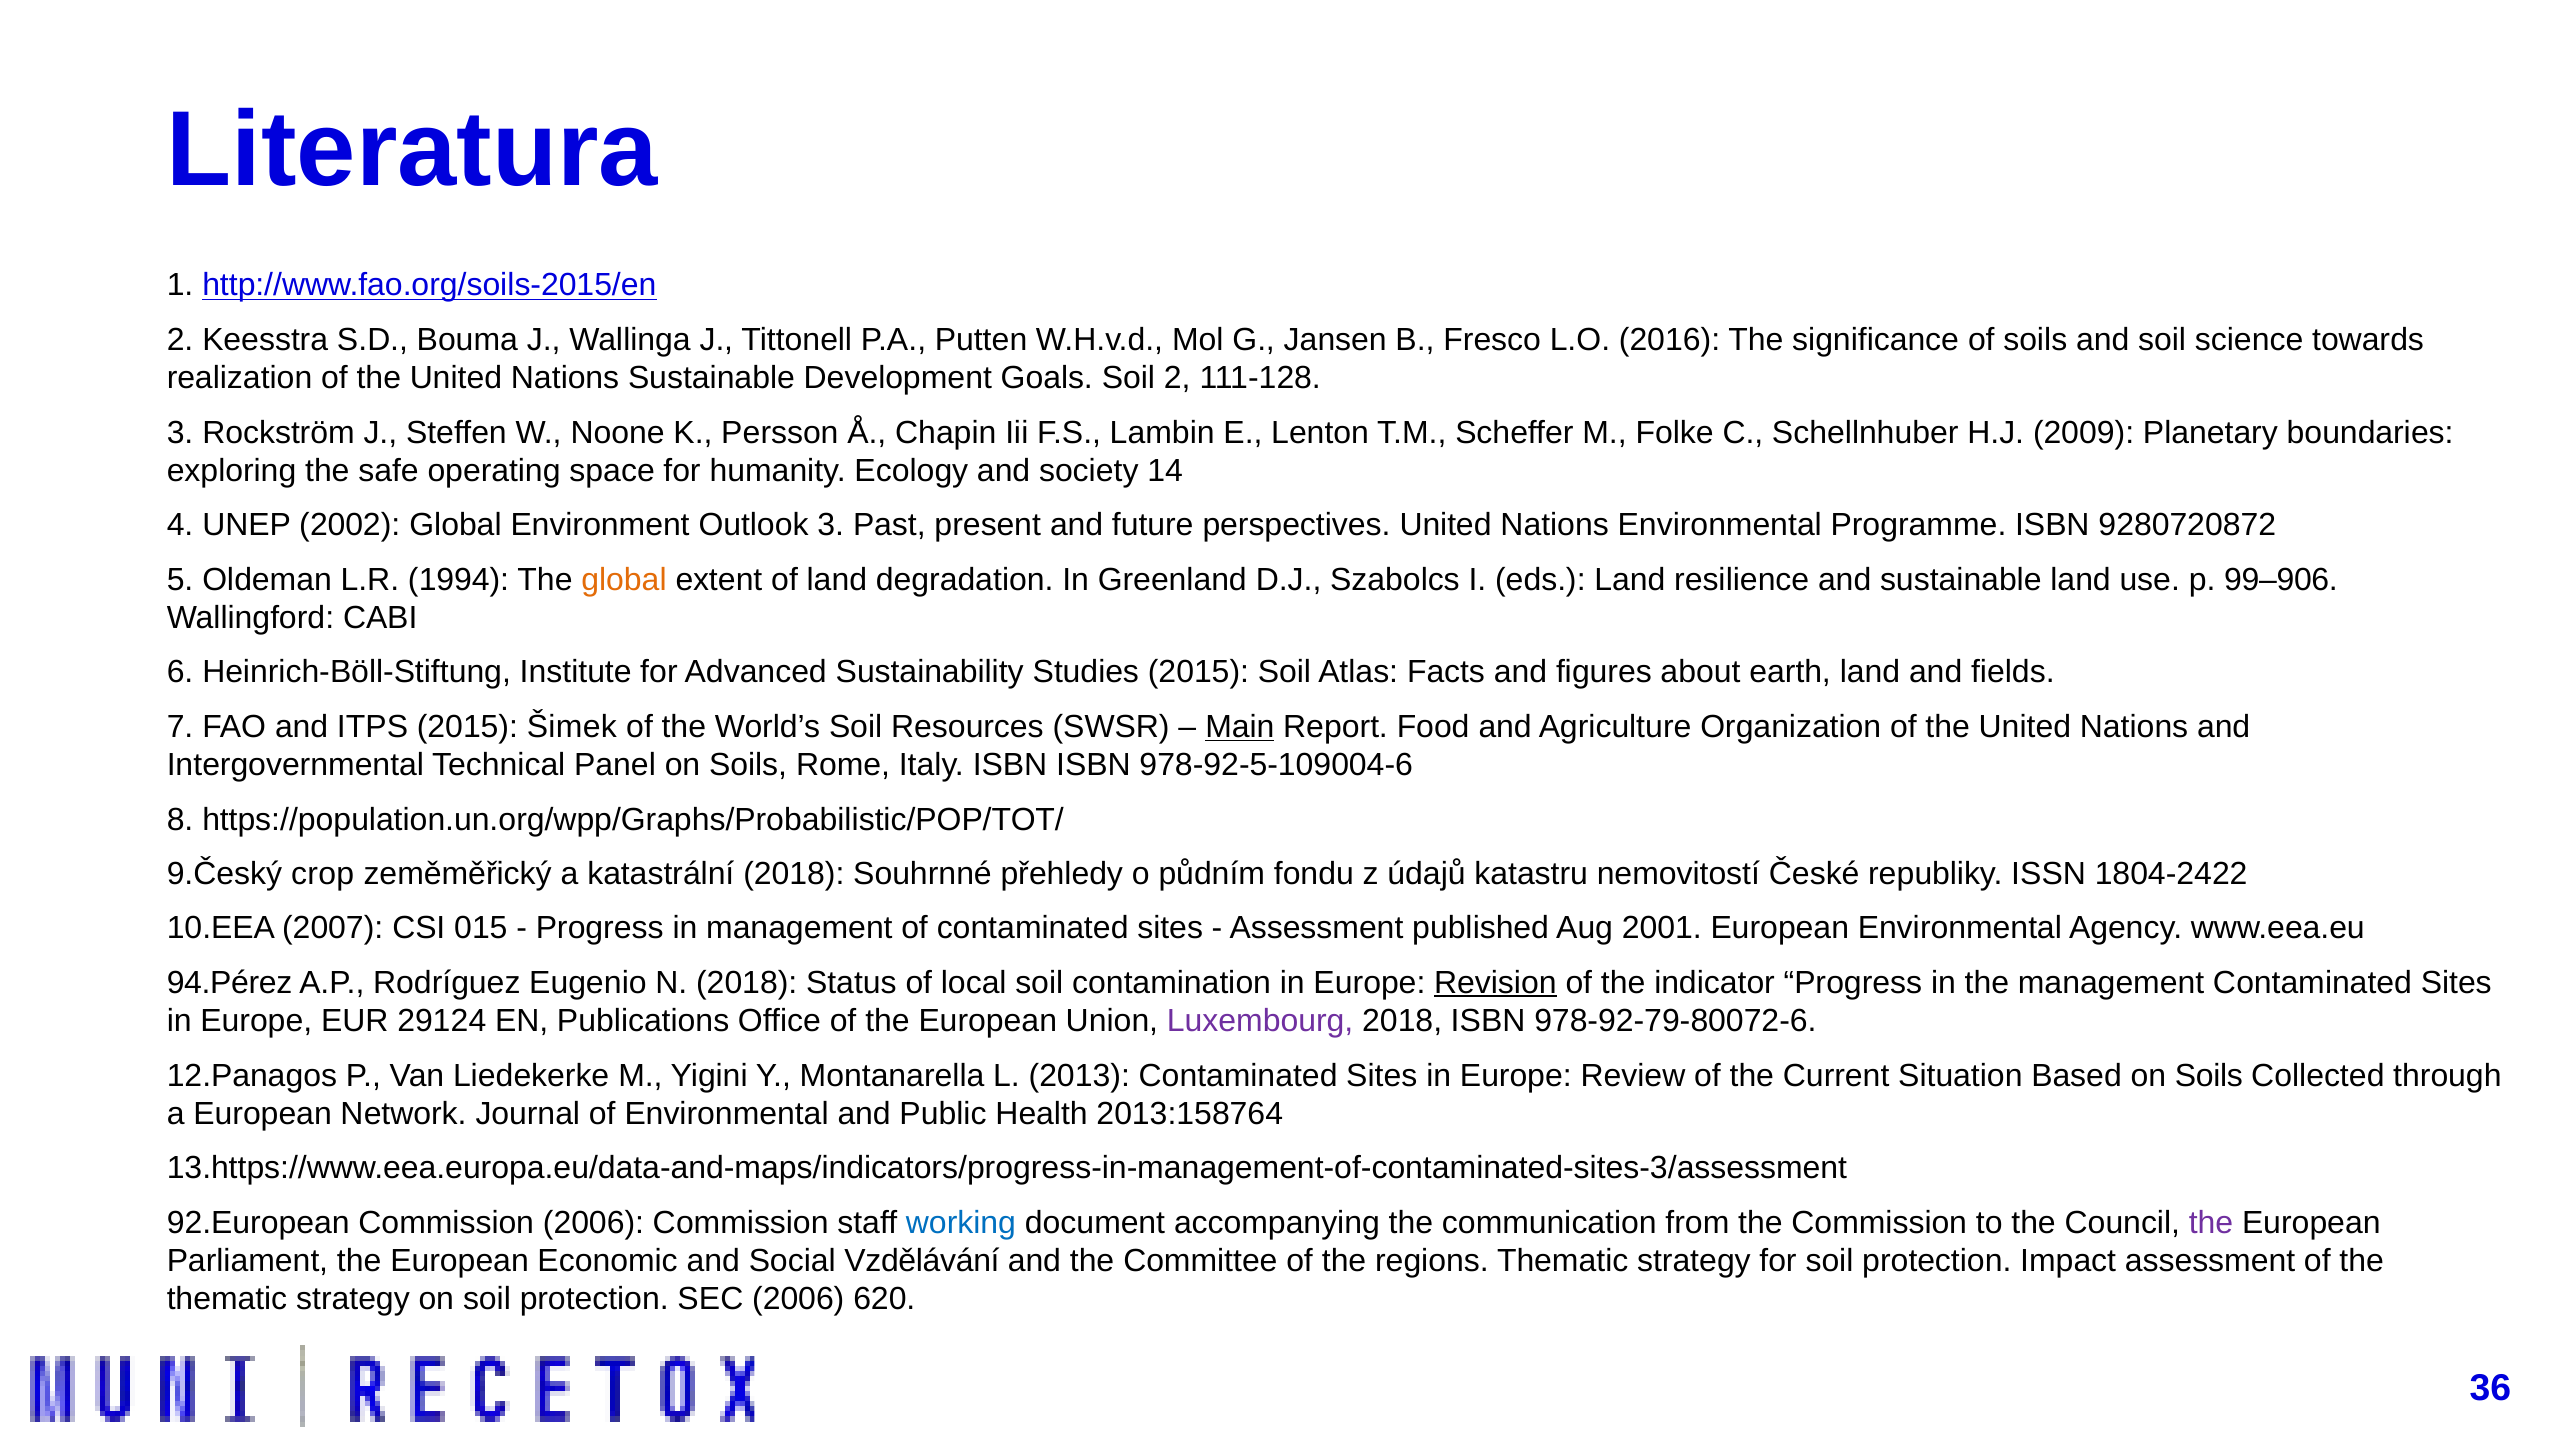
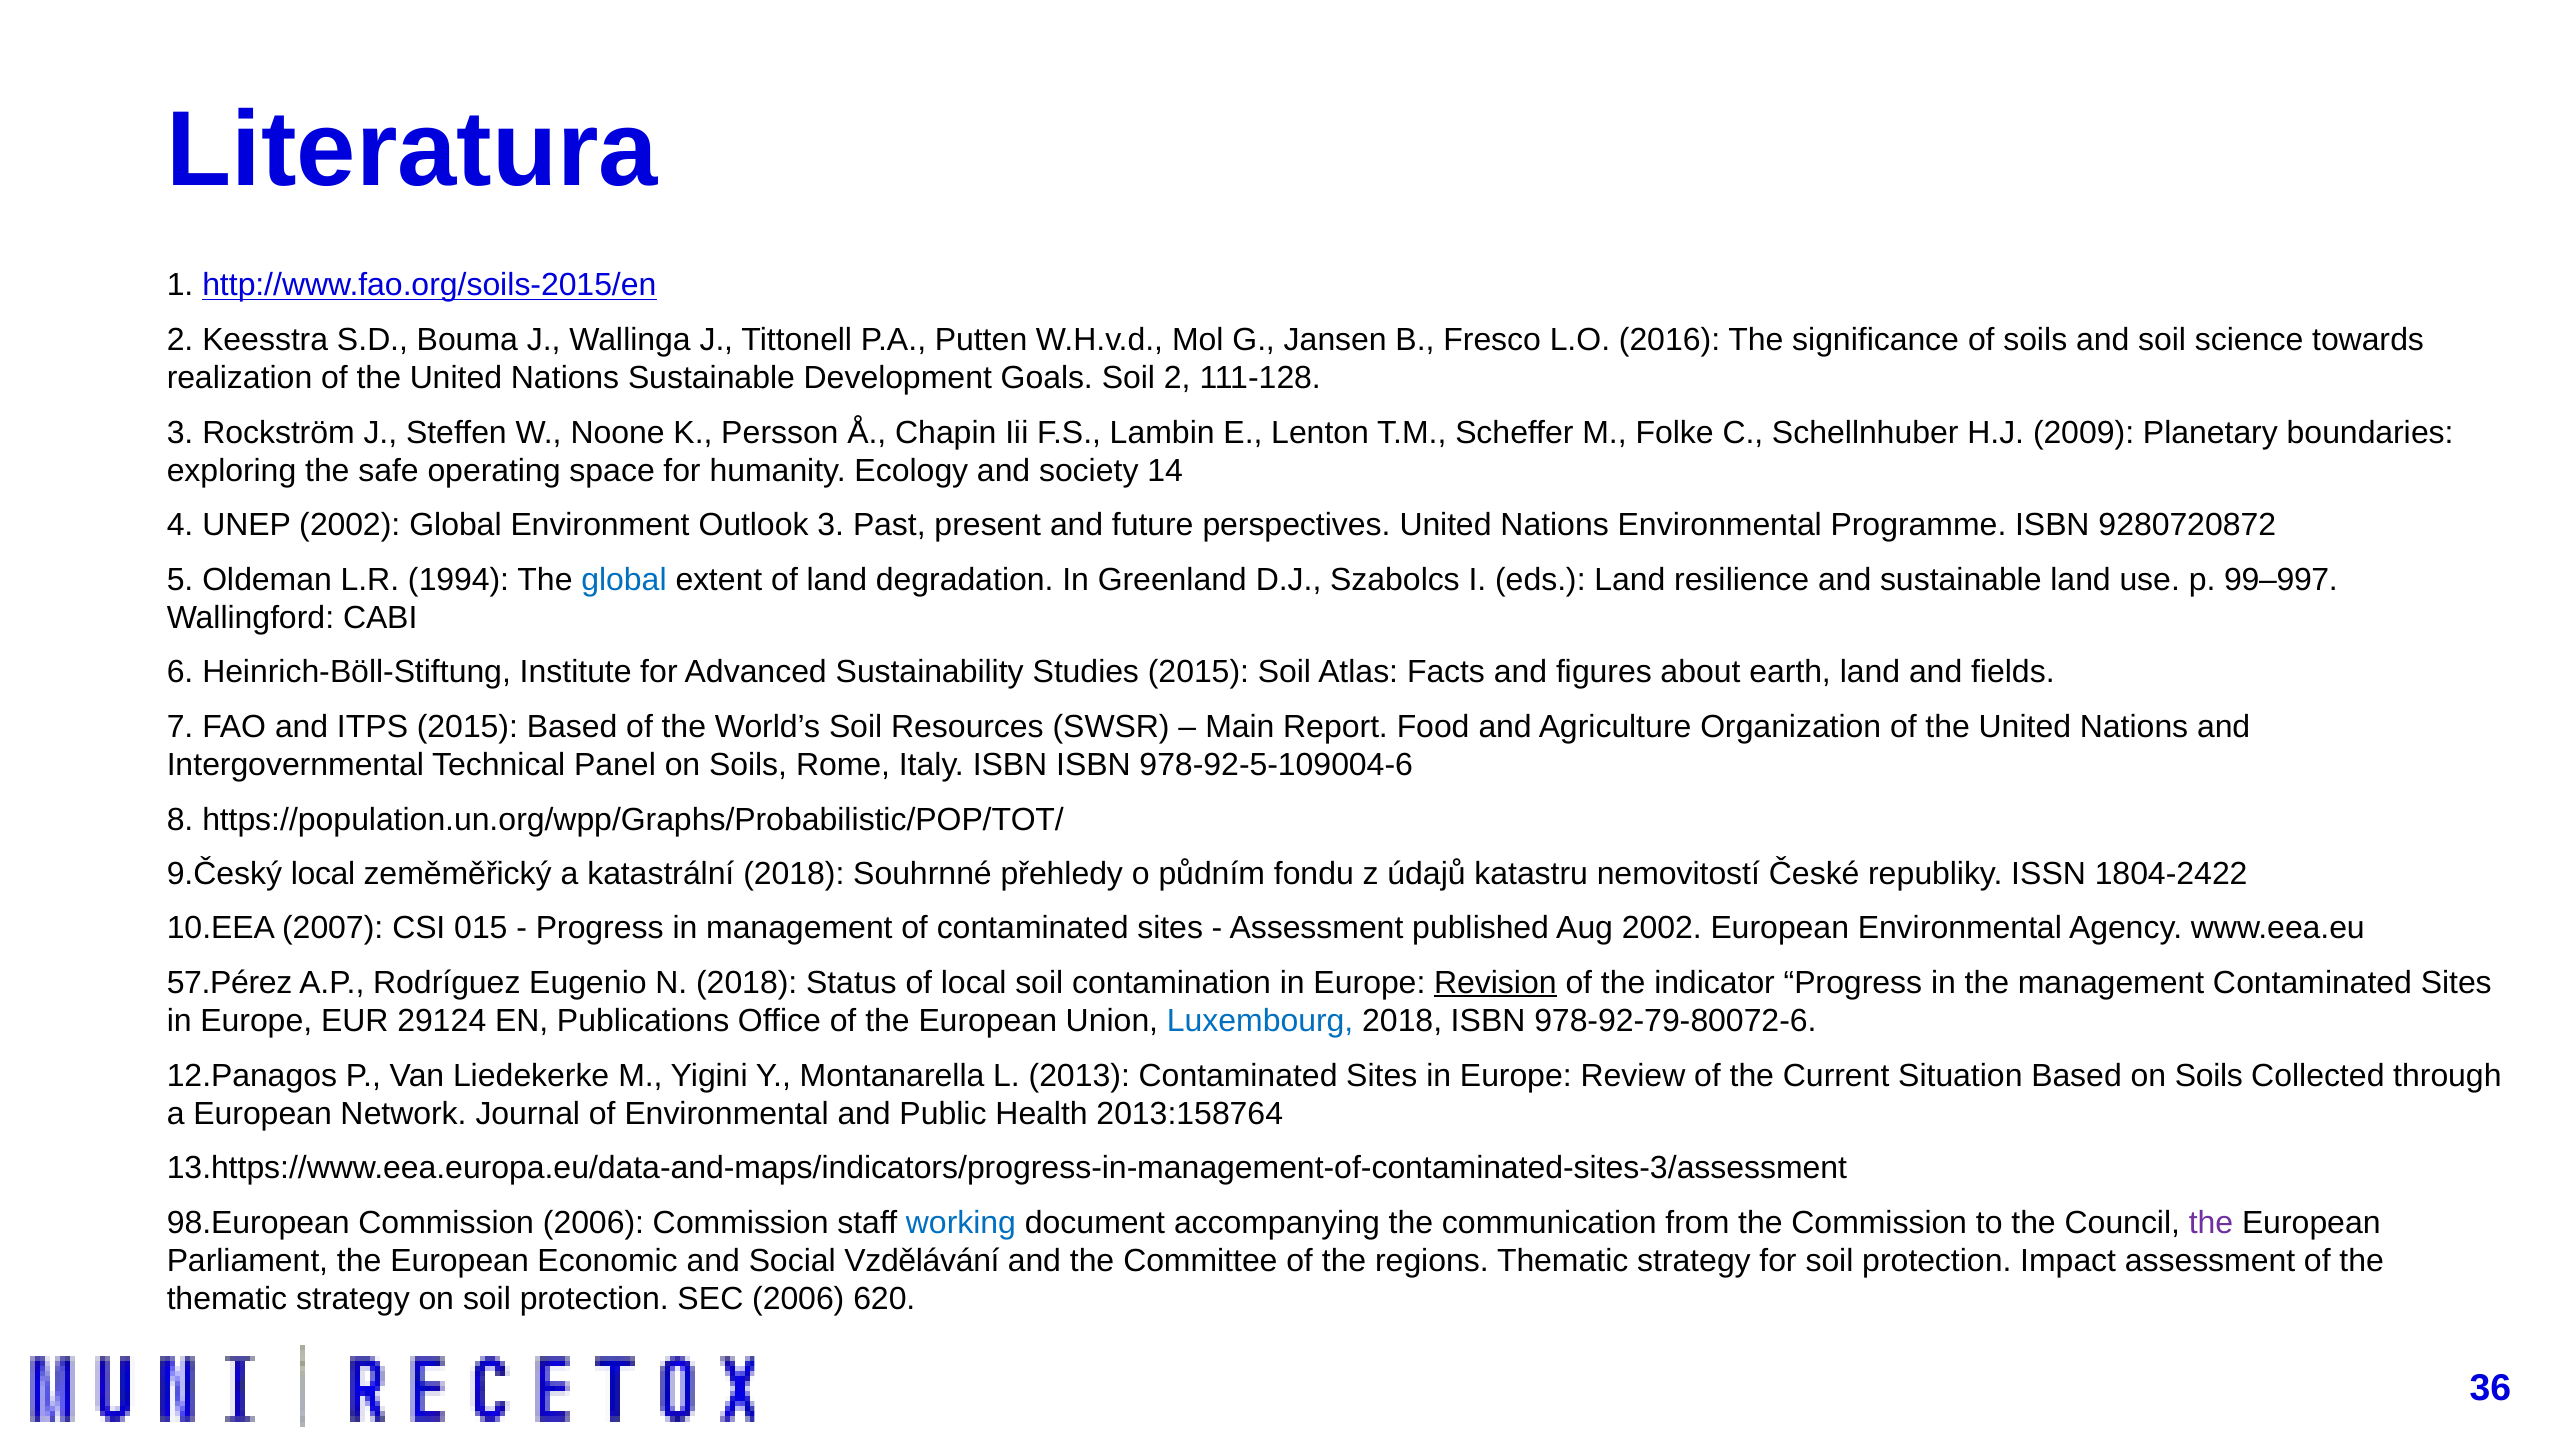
global at (624, 580) colour: orange -> blue
99–906: 99–906 -> 99–997
2015 Šimek: Šimek -> Based
Main underline: present -> none
9.Český crop: crop -> local
Aug 2001: 2001 -> 2002
94.Pérez: 94.Pérez -> 57.Pérez
Luxembourg colour: purple -> blue
92.European: 92.European -> 98.European
